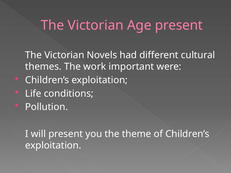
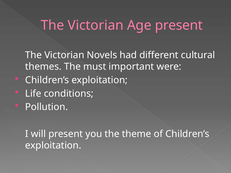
work: work -> must
